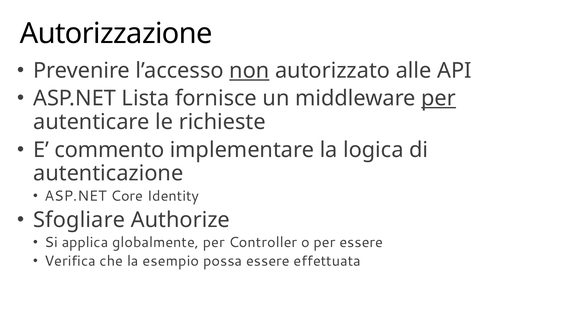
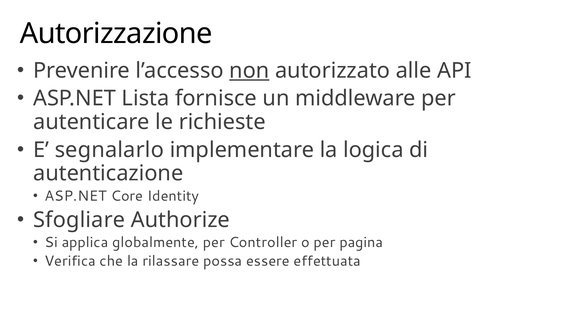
per at (439, 98) underline: present -> none
commento: commento -> segnalarlo
per essere: essere -> pagina
esempio: esempio -> rilassare
